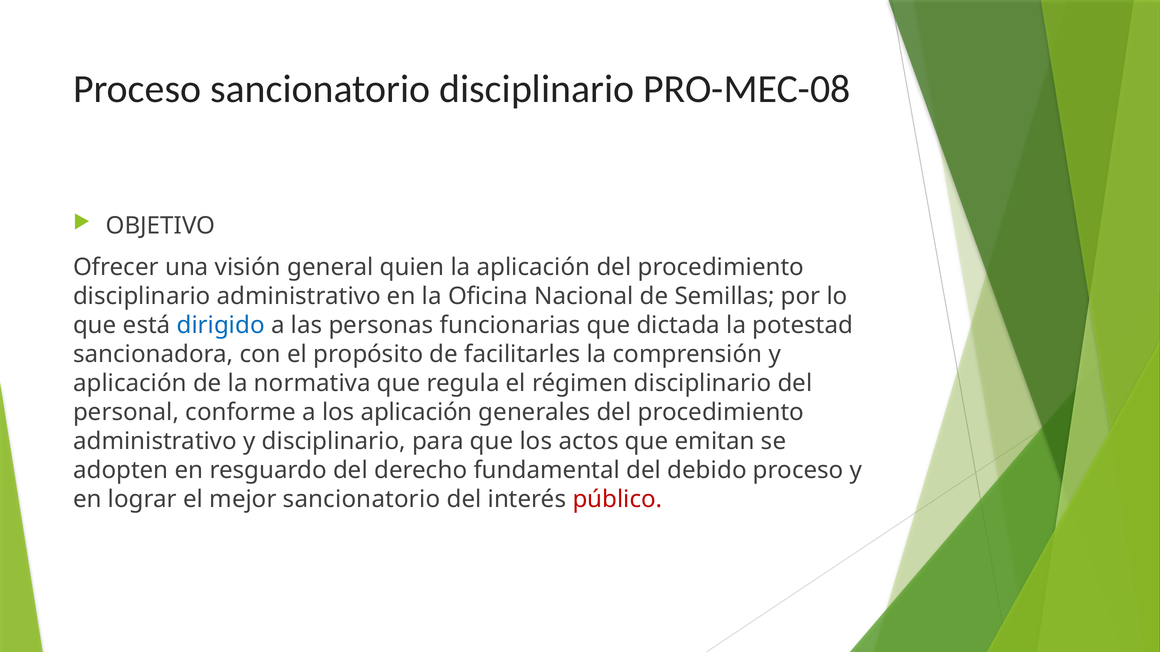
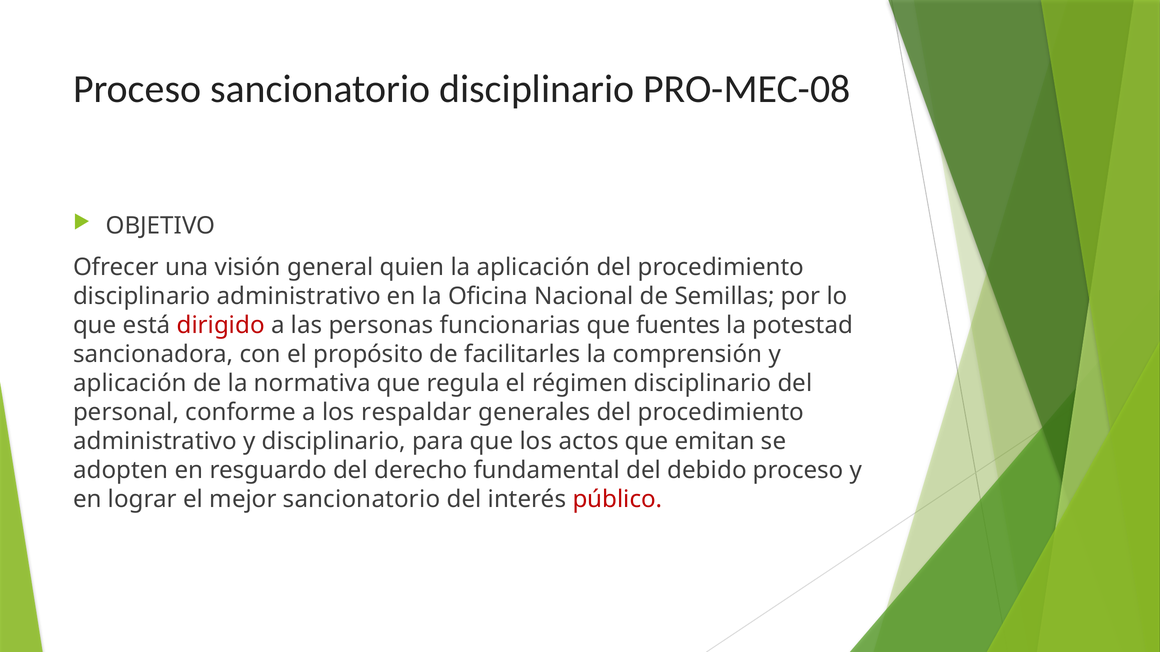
dirigido colour: blue -> red
dictada: dictada -> fuentes
los aplicación: aplicación -> respaldar
